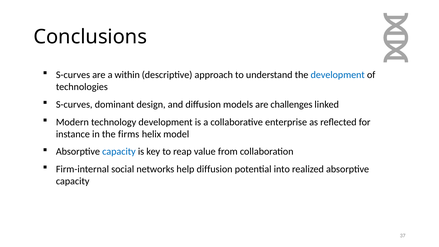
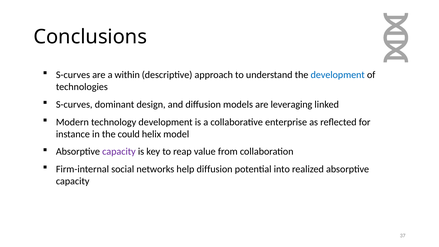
challenges: challenges -> leveraging
firms: firms -> could
capacity at (119, 152) colour: blue -> purple
